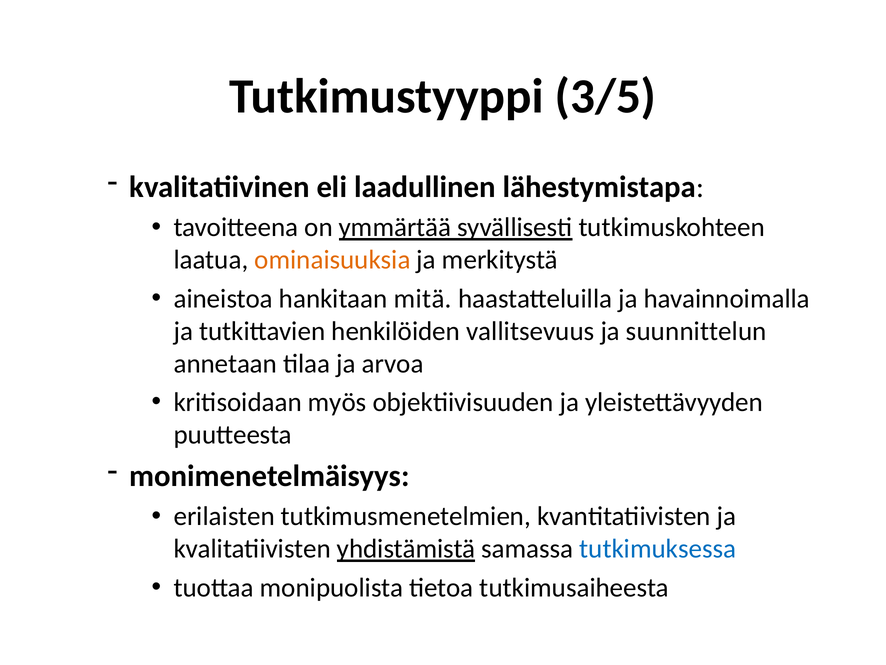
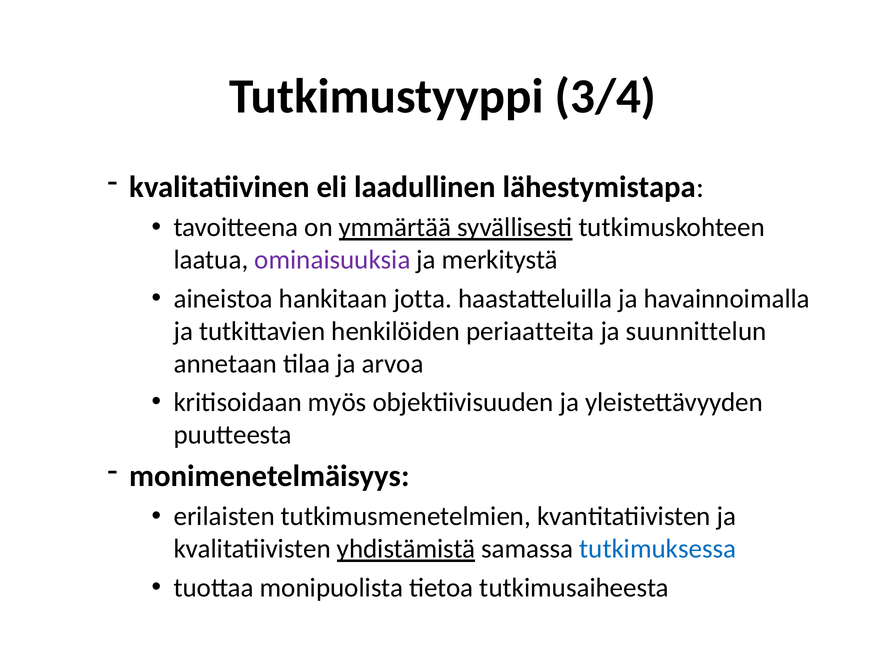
3/5: 3/5 -> 3/4
ominaisuuksia colour: orange -> purple
mitä: mitä -> jotta
vallitsevuus: vallitsevuus -> periaatteita
